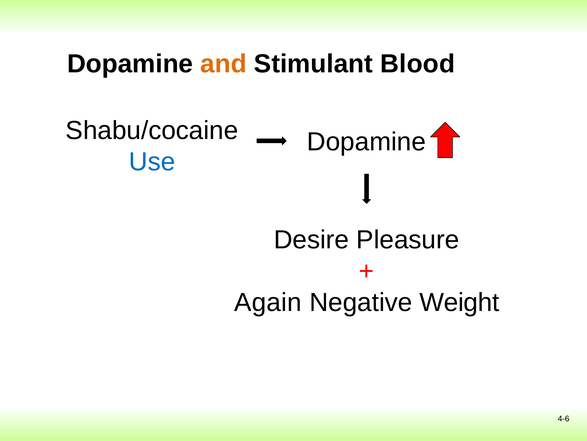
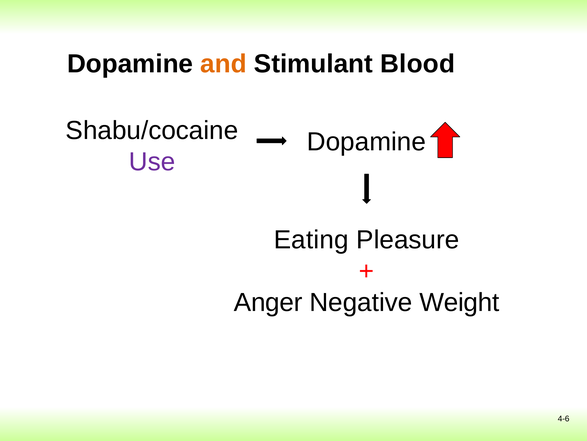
Use colour: blue -> purple
Desire: Desire -> Eating
Again: Again -> Anger
